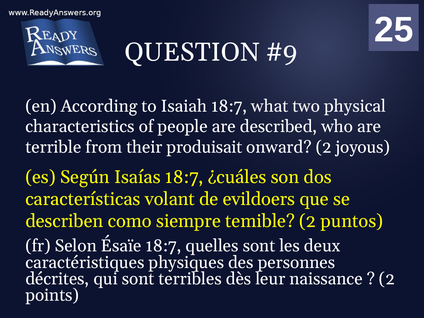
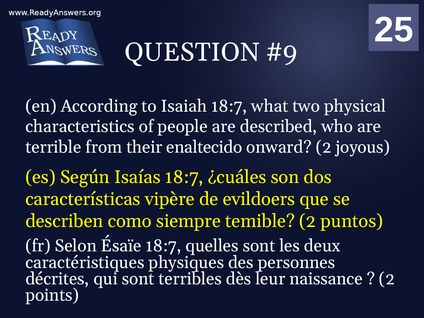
produisait: produisait -> enaltecido
volant: volant -> vipère
